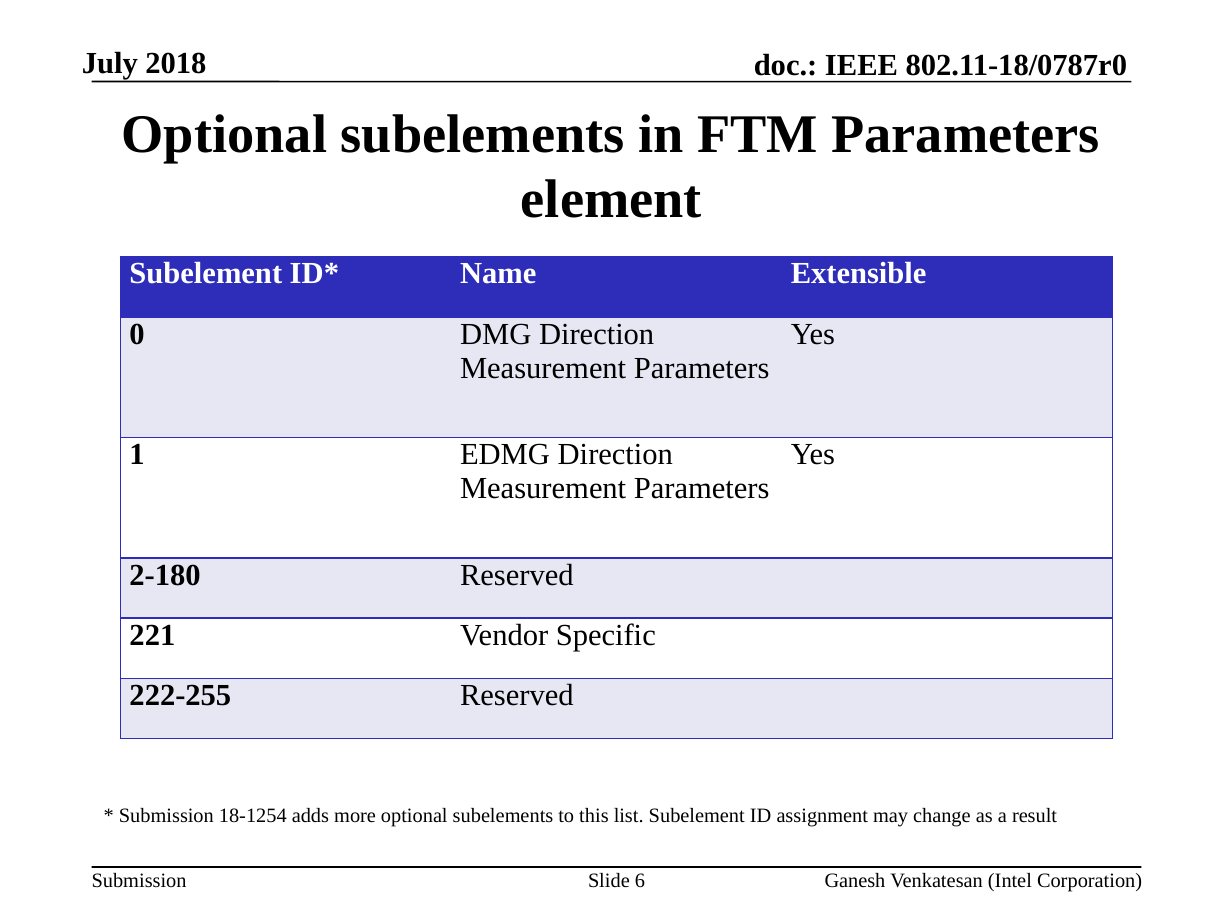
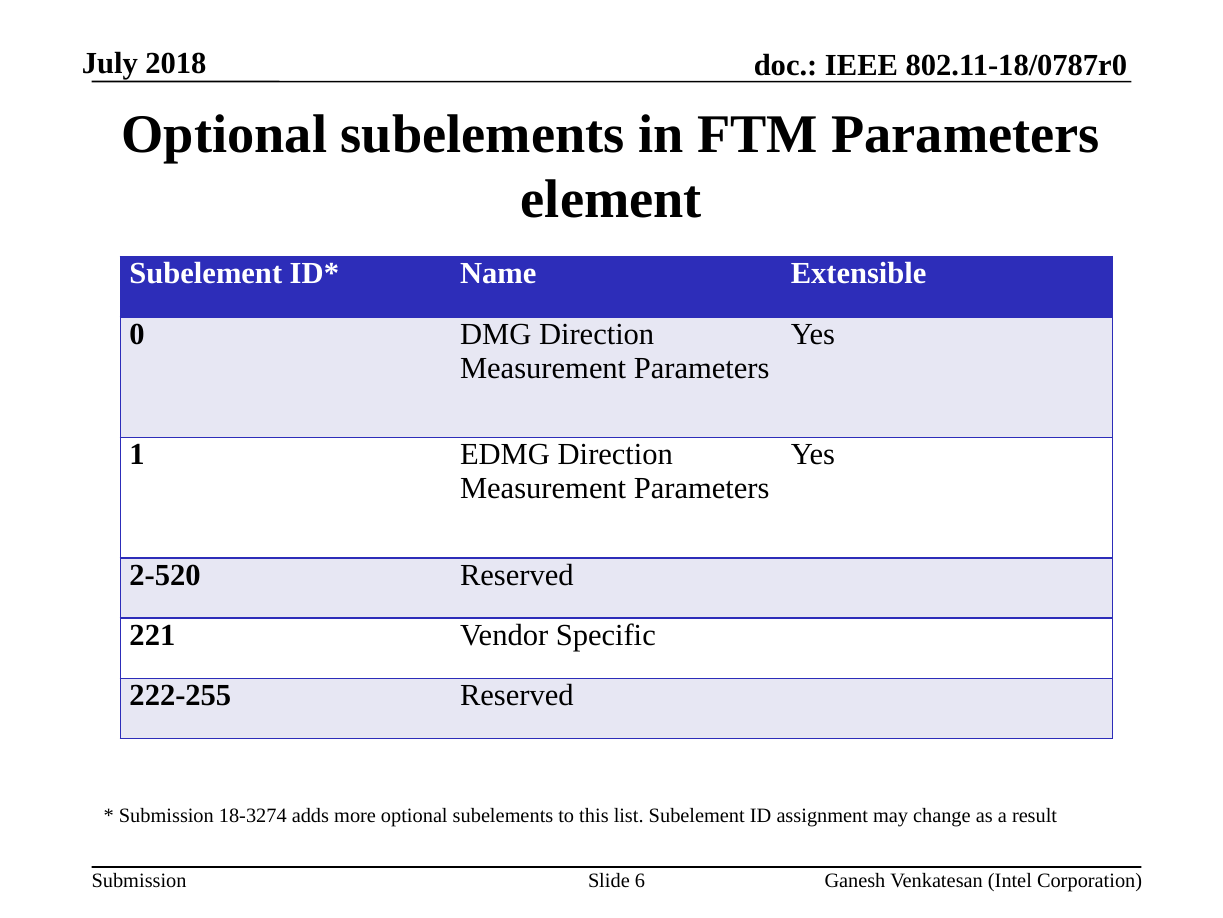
2-180: 2-180 -> 2-520
18-1254: 18-1254 -> 18-3274
